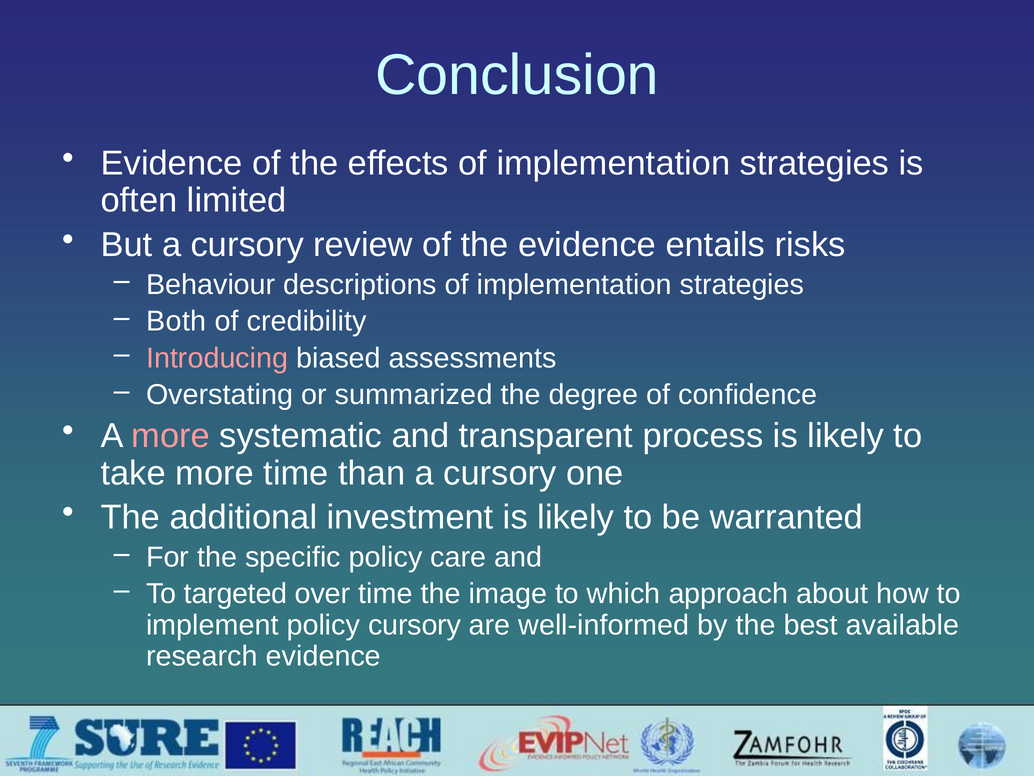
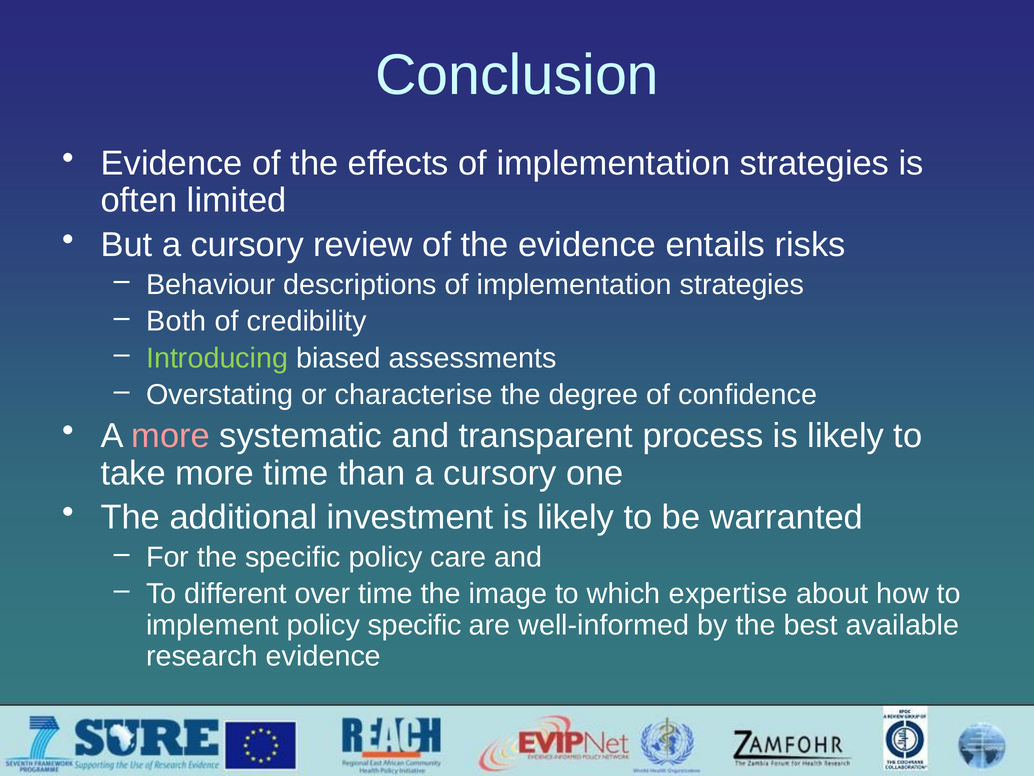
Introducing colour: pink -> light green
summarized: summarized -> characterise
targeted: targeted -> different
approach: approach -> expertise
policy cursory: cursory -> specific
